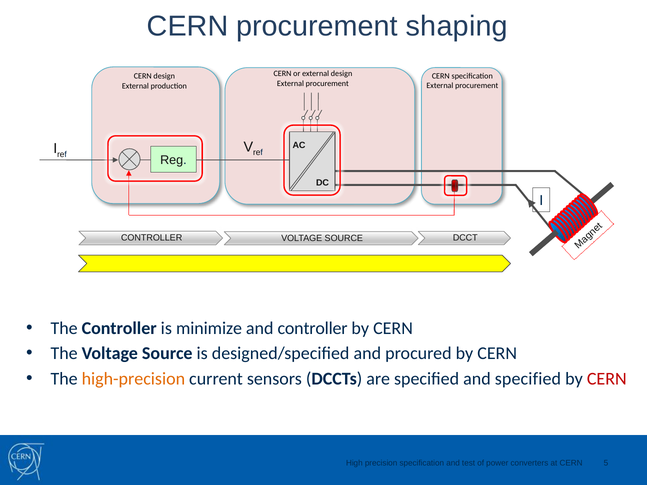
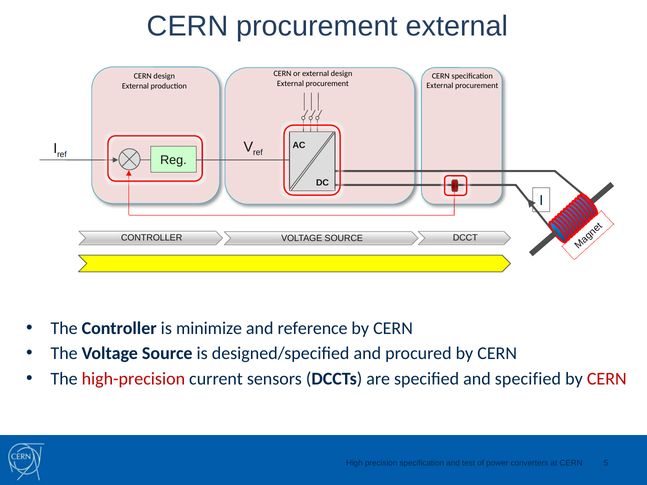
procurement shaping: shaping -> external
and controller: controller -> reference
high-precision colour: orange -> red
